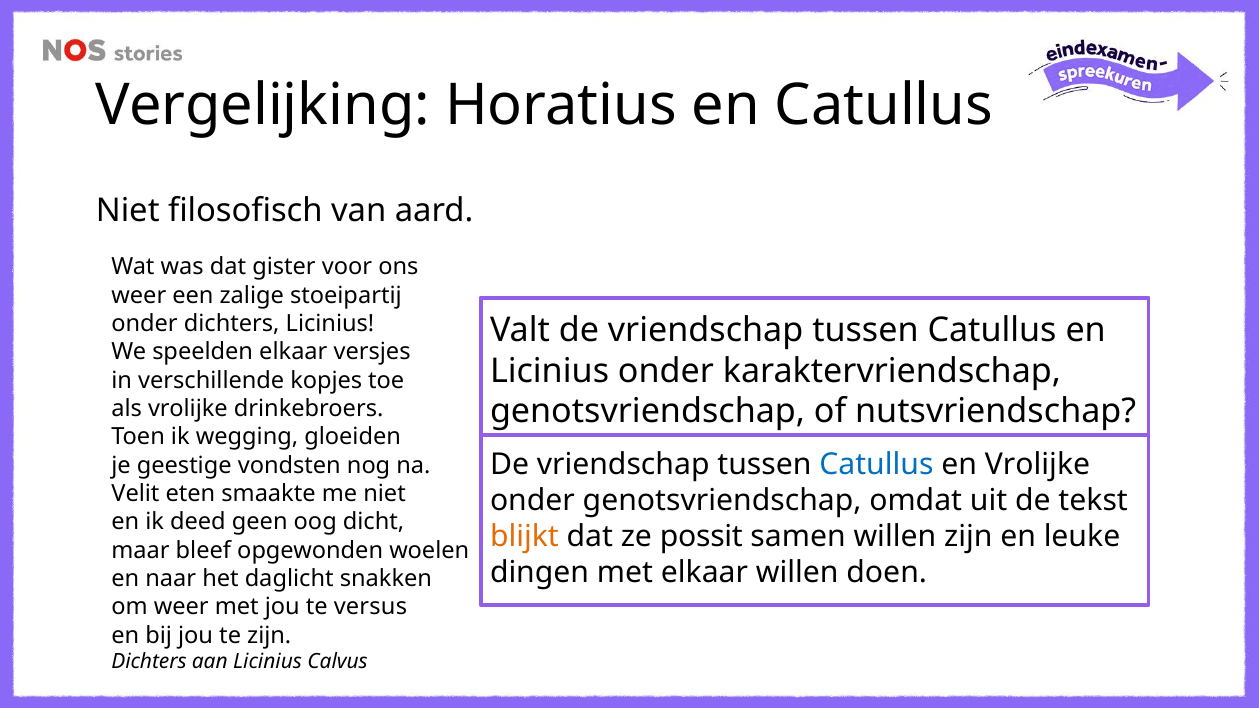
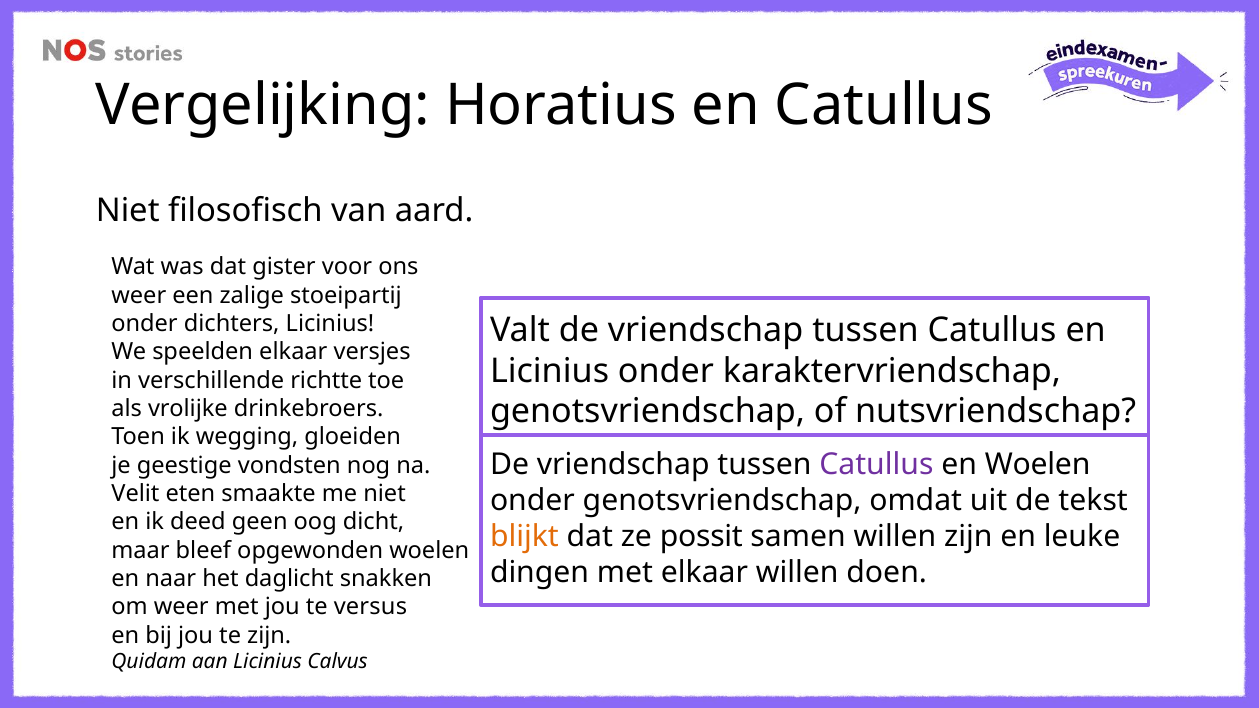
kopjes: kopjes -> richtte
Catullus at (876, 464) colour: blue -> purple
en Vrolijke: Vrolijke -> Woelen
Dichters at (149, 662): Dichters -> Quidam
